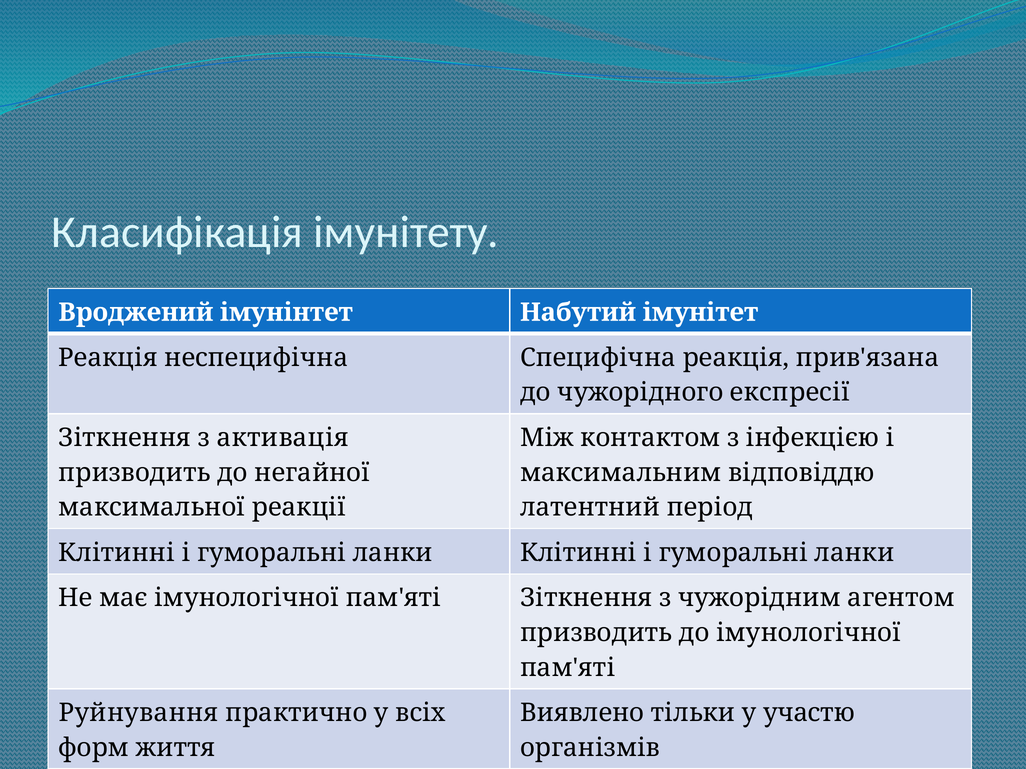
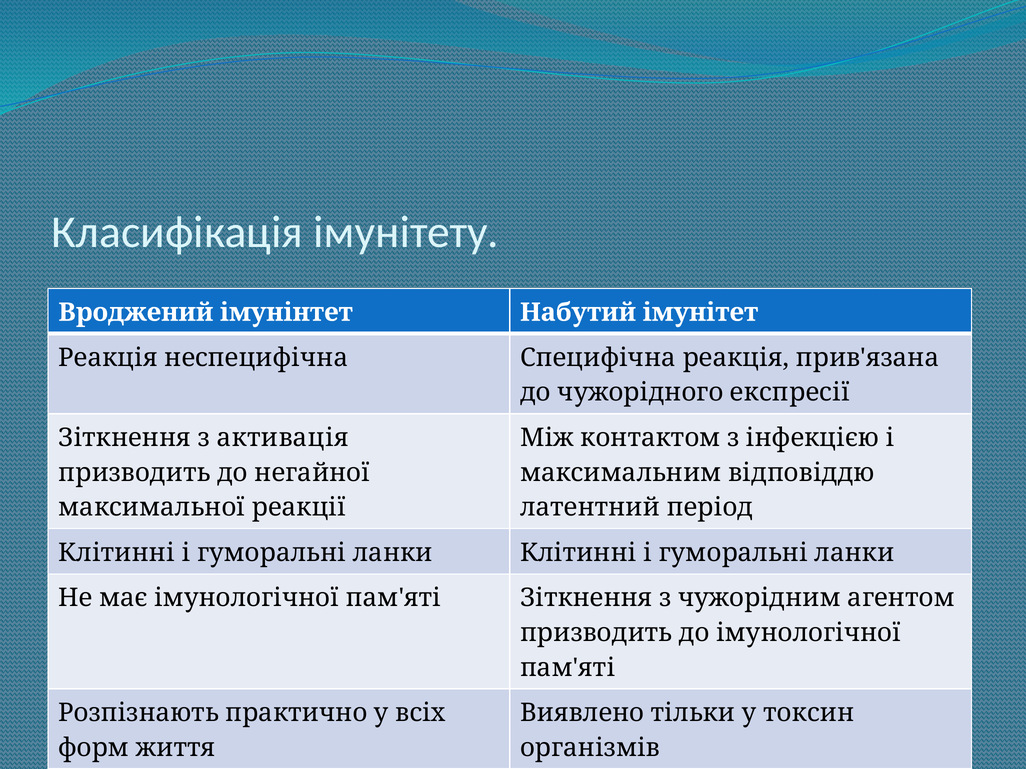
Руйнування: Руйнування -> Розпізнають
участю: участю -> токсин
